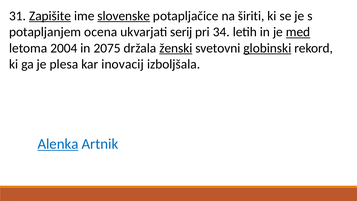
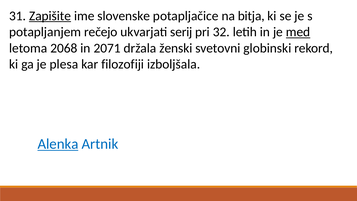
slovenske underline: present -> none
širiti: širiti -> bitja
ocena: ocena -> rečejo
34: 34 -> 32
2004: 2004 -> 2068
2075: 2075 -> 2071
ženski underline: present -> none
globinski underline: present -> none
inovacij: inovacij -> filozofiji
